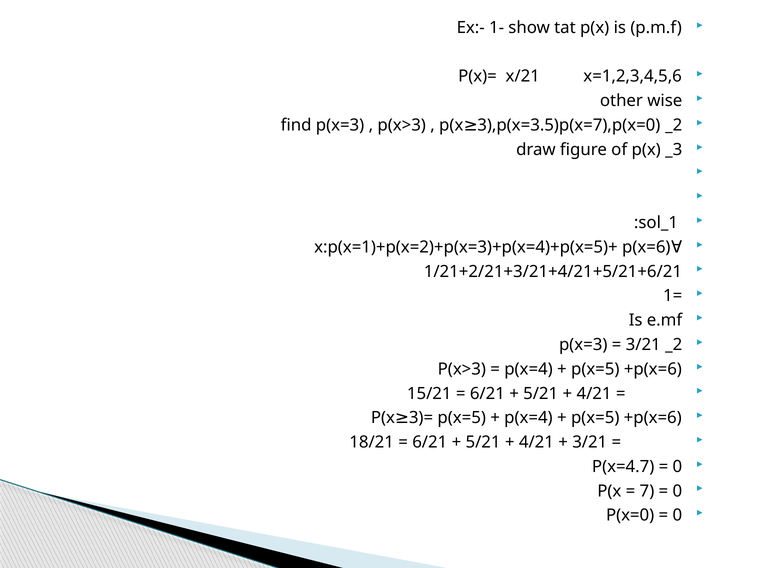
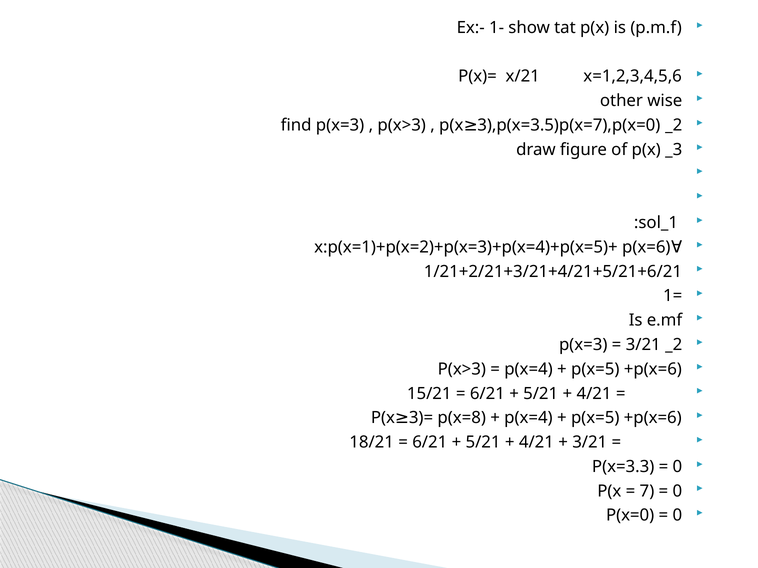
p(x=5 at (462, 418): p(x=5 -> p(x=8
P(x=4.7: P(x=4.7 -> P(x=3.3
